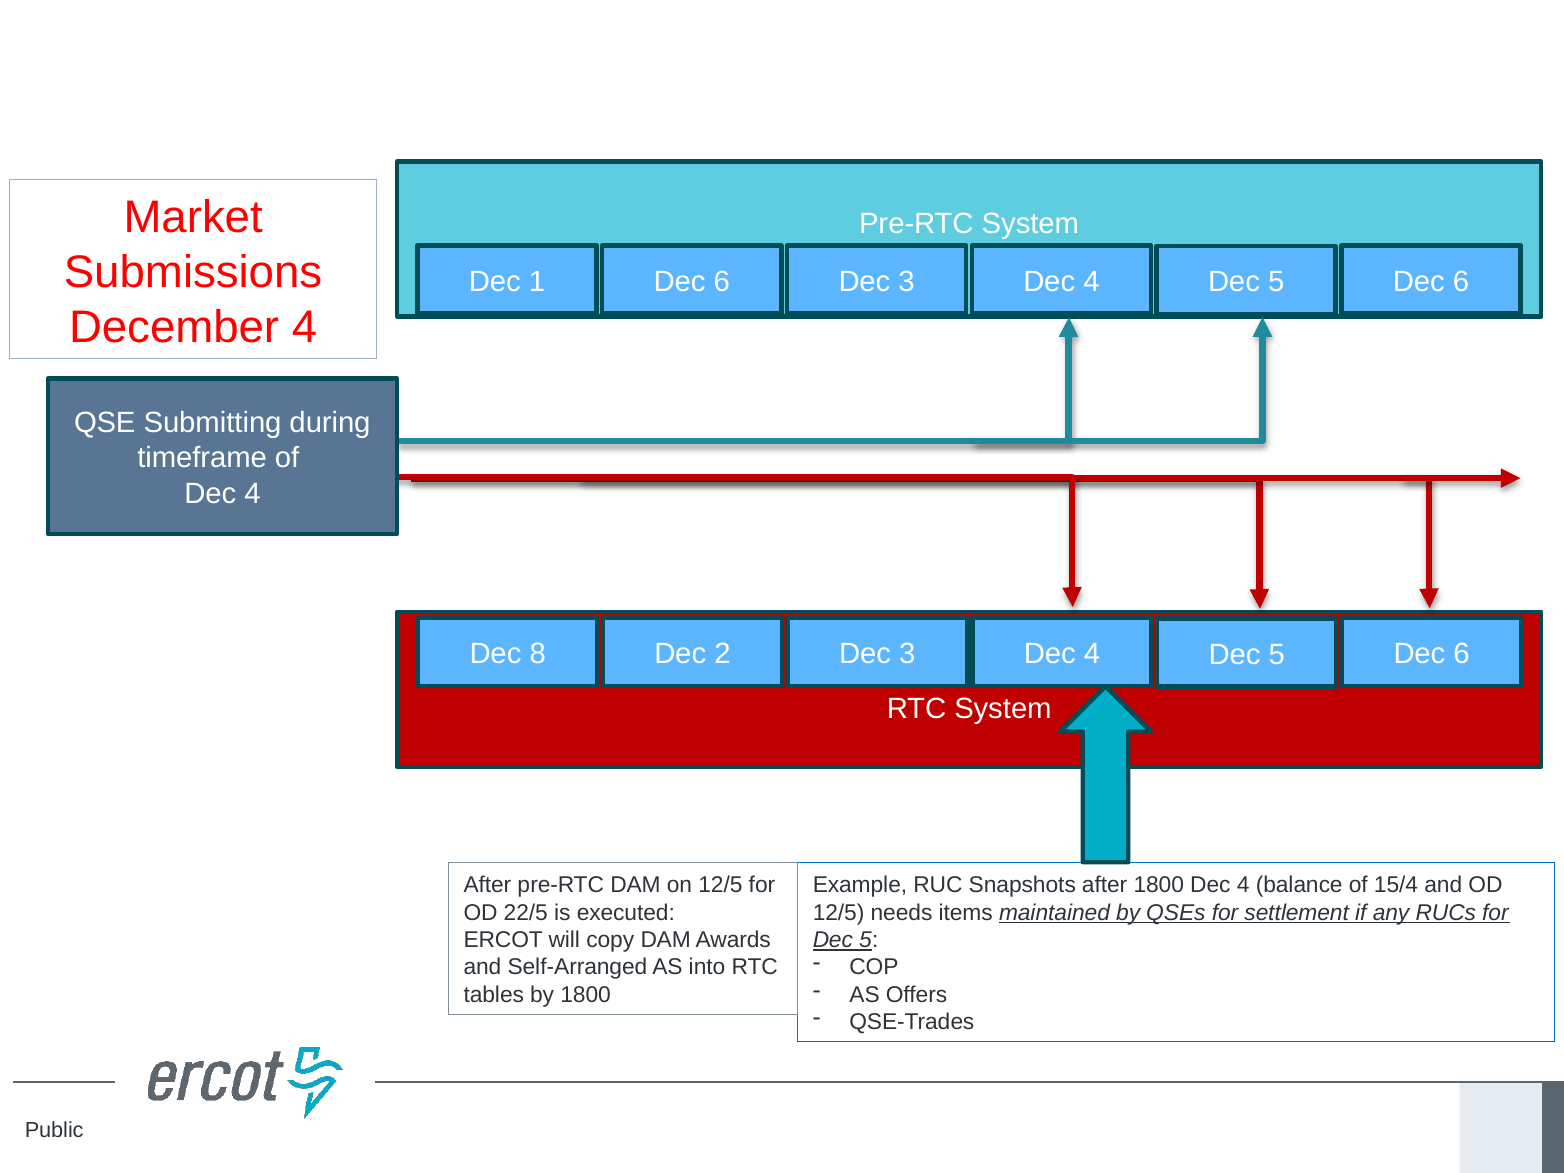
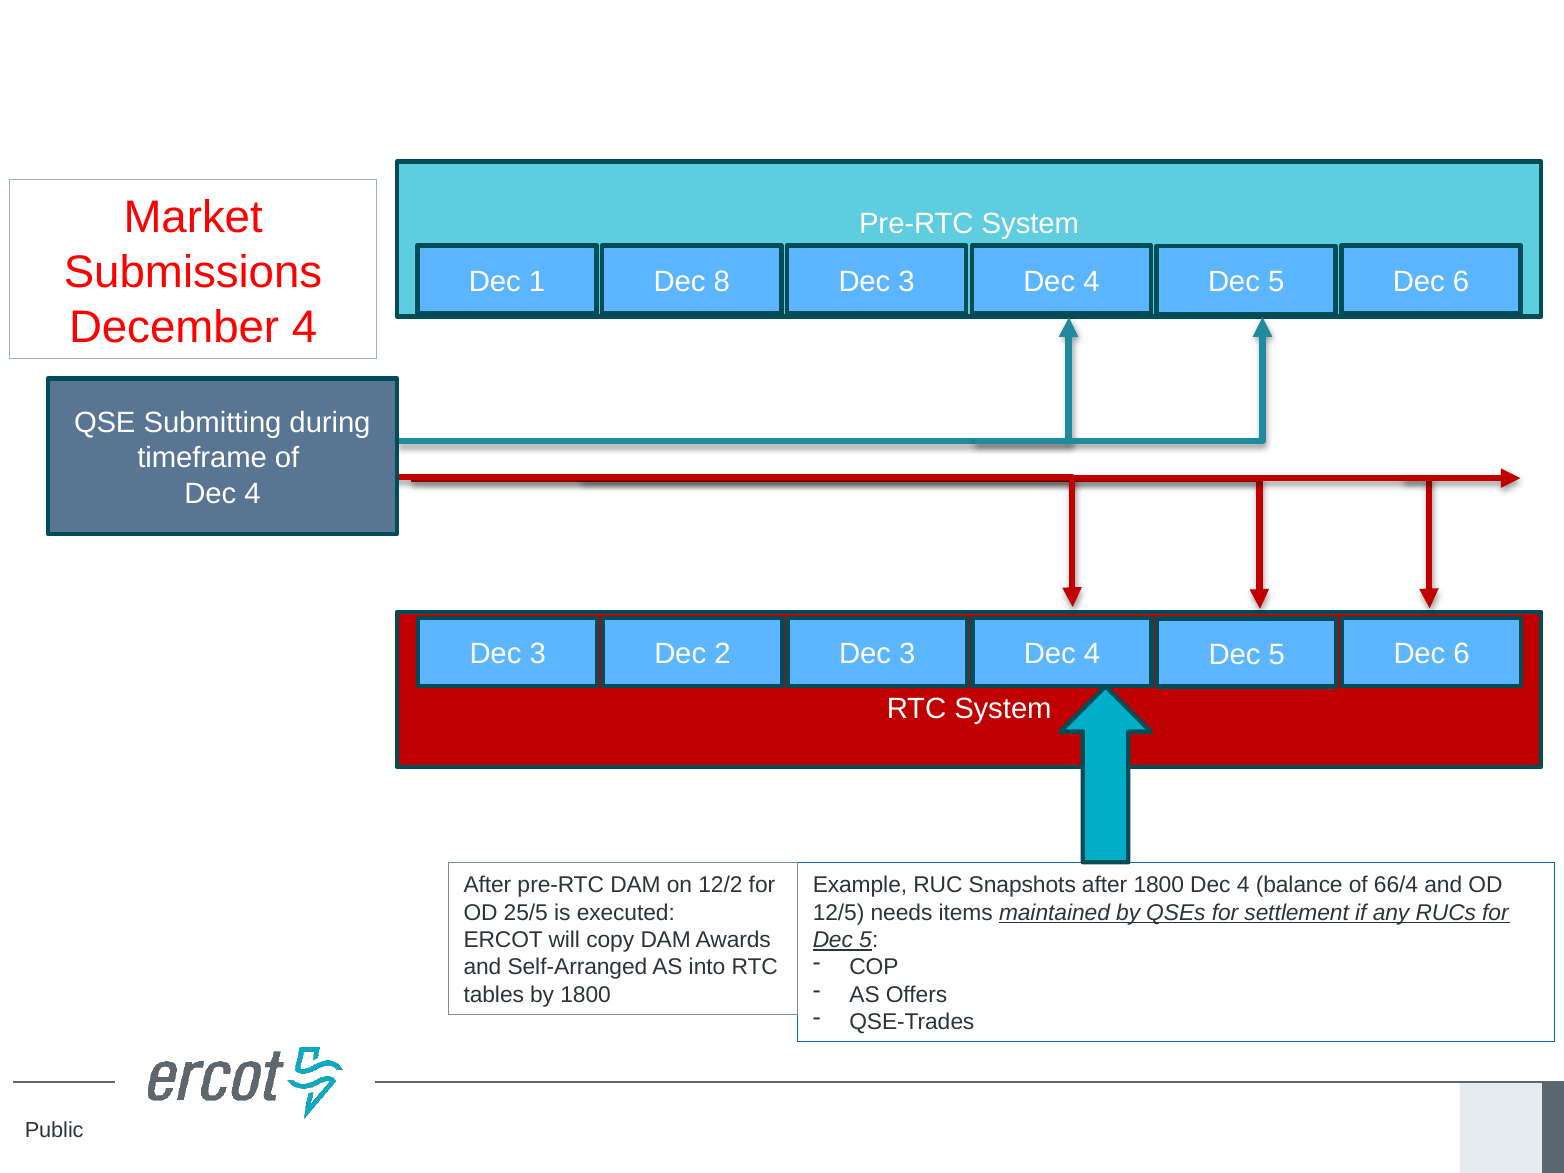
1 Dec 6: 6 -> 8
8 at (538, 654): 8 -> 3
15/4: 15/4 -> 66/4
on 12/5: 12/5 -> 12/2
22/5: 22/5 -> 25/5
